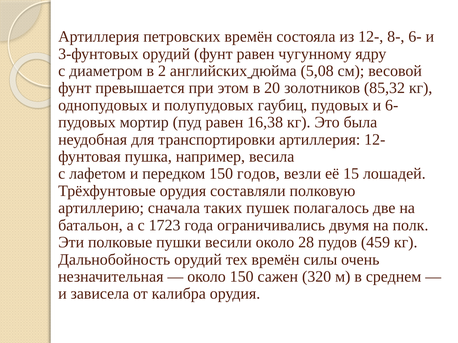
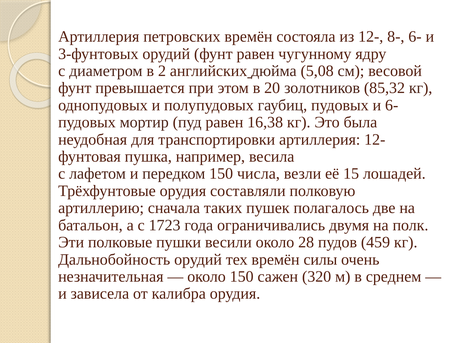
годов: годов -> числа
